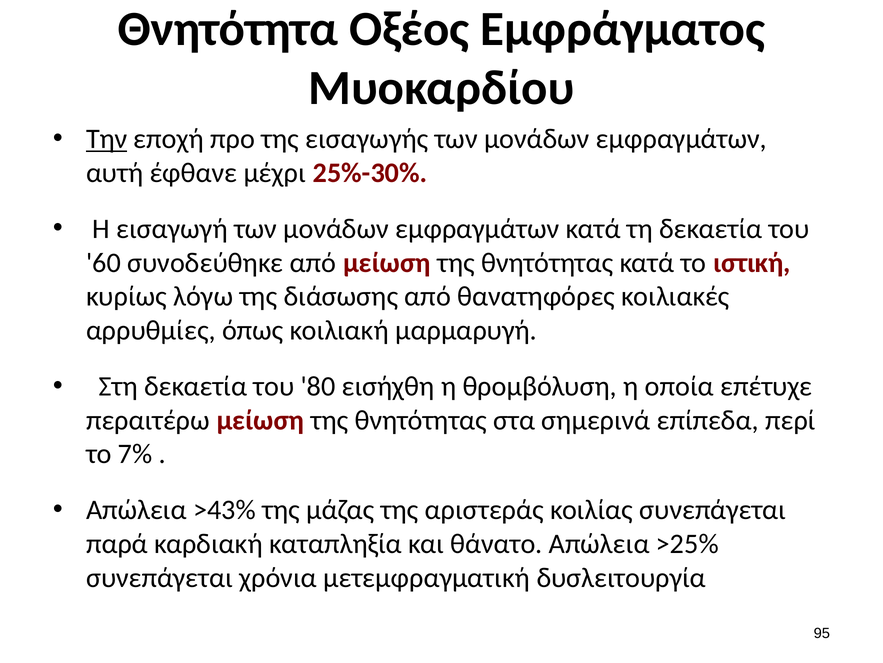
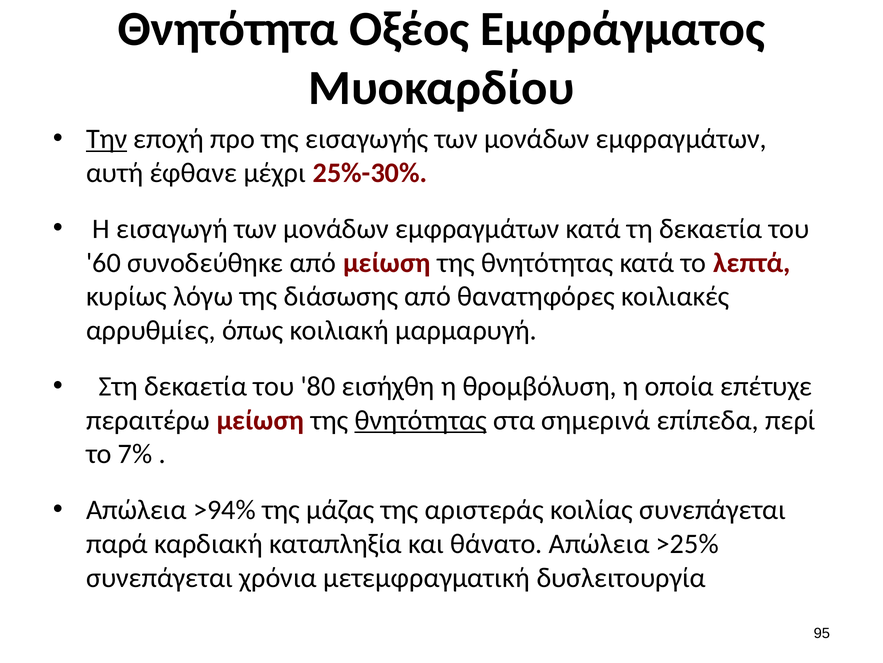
ιστική: ιστική -> λεπτά
θνητότητας at (421, 420) underline: none -> present
>43%: >43% -> >94%
